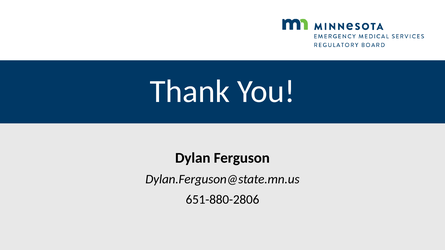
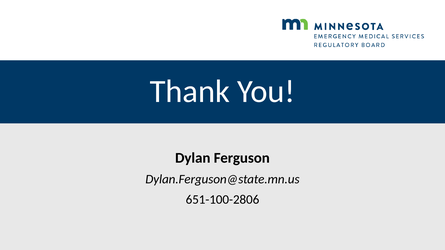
651-880-2806: 651-880-2806 -> 651-100-2806
